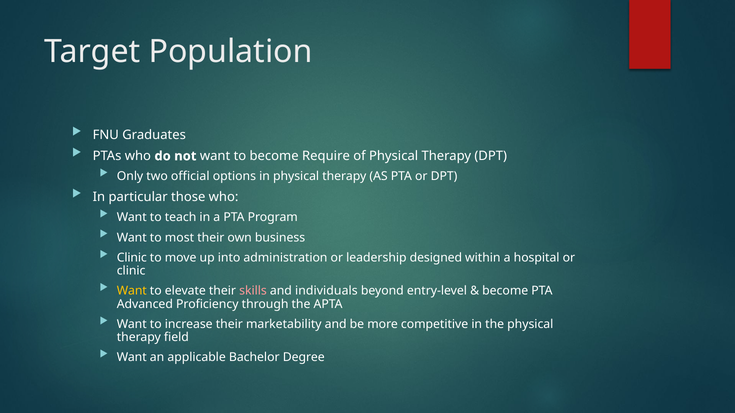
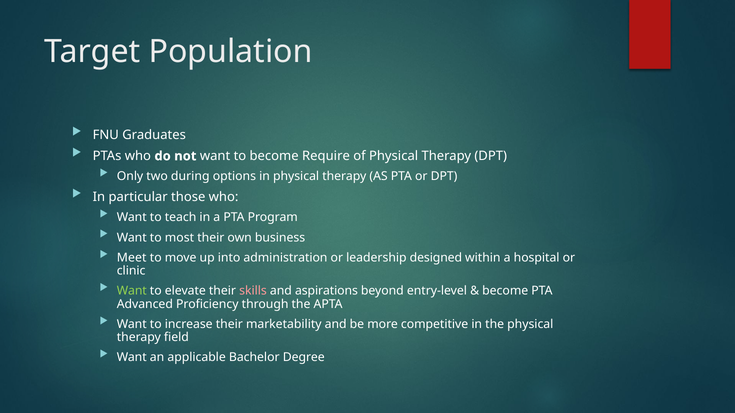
official: official -> during
Clinic at (132, 258): Clinic -> Meet
Want at (132, 291) colour: yellow -> light green
individuals: individuals -> aspirations
